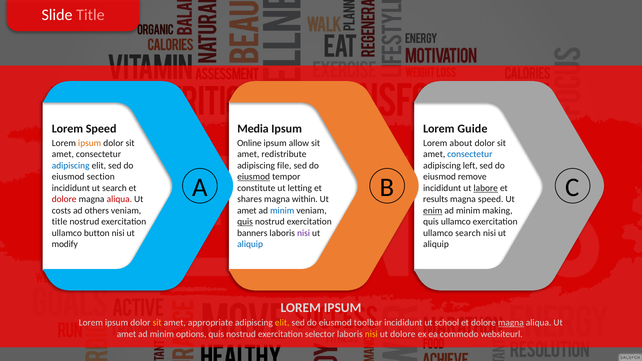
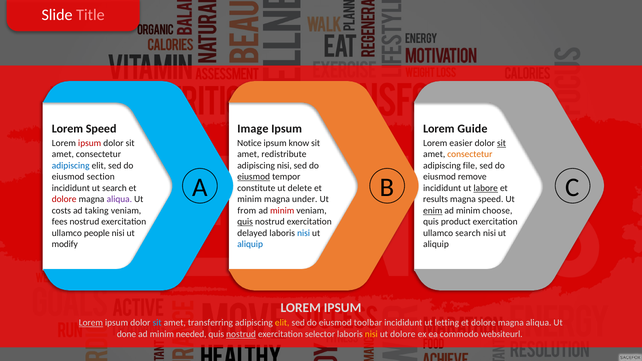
Media: Media -> Image
ipsum at (90, 143) colour: orange -> red
Online: Online -> Notice
allow: allow -> know
about: about -> easier
sit at (502, 143) underline: none -> present
consectetur at (470, 154) colour: blue -> orange
adipiscing file: file -> nisi
left: left -> file
letting: letting -> delete
aliqua at (119, 199) colour: red -> purple
shares at (250, 199): shares -> minim
within: within -> under
others: others -> taking
amet at (247, 211): amet -> from
minim at (282, 211) colour: blue -> red
making: making -> choose
title at (60, 222): title -> fees
quis ullamco: ullamco -> product
button: button -> people
banners: banners -> delayed
nisi at (304, 233) colour: purple -> blue
Lorem at (91, 323) underline: none -> present
sit at (157, 323) colour: yellow -> light blue
appropriate: appropriate -> transferring
school: school -> letting
magna at (511, 323) underline: present -> none
amet at (127, 334): amet -> done
options: options -> needed
nostrud at (241, 334) underline: none -> present
